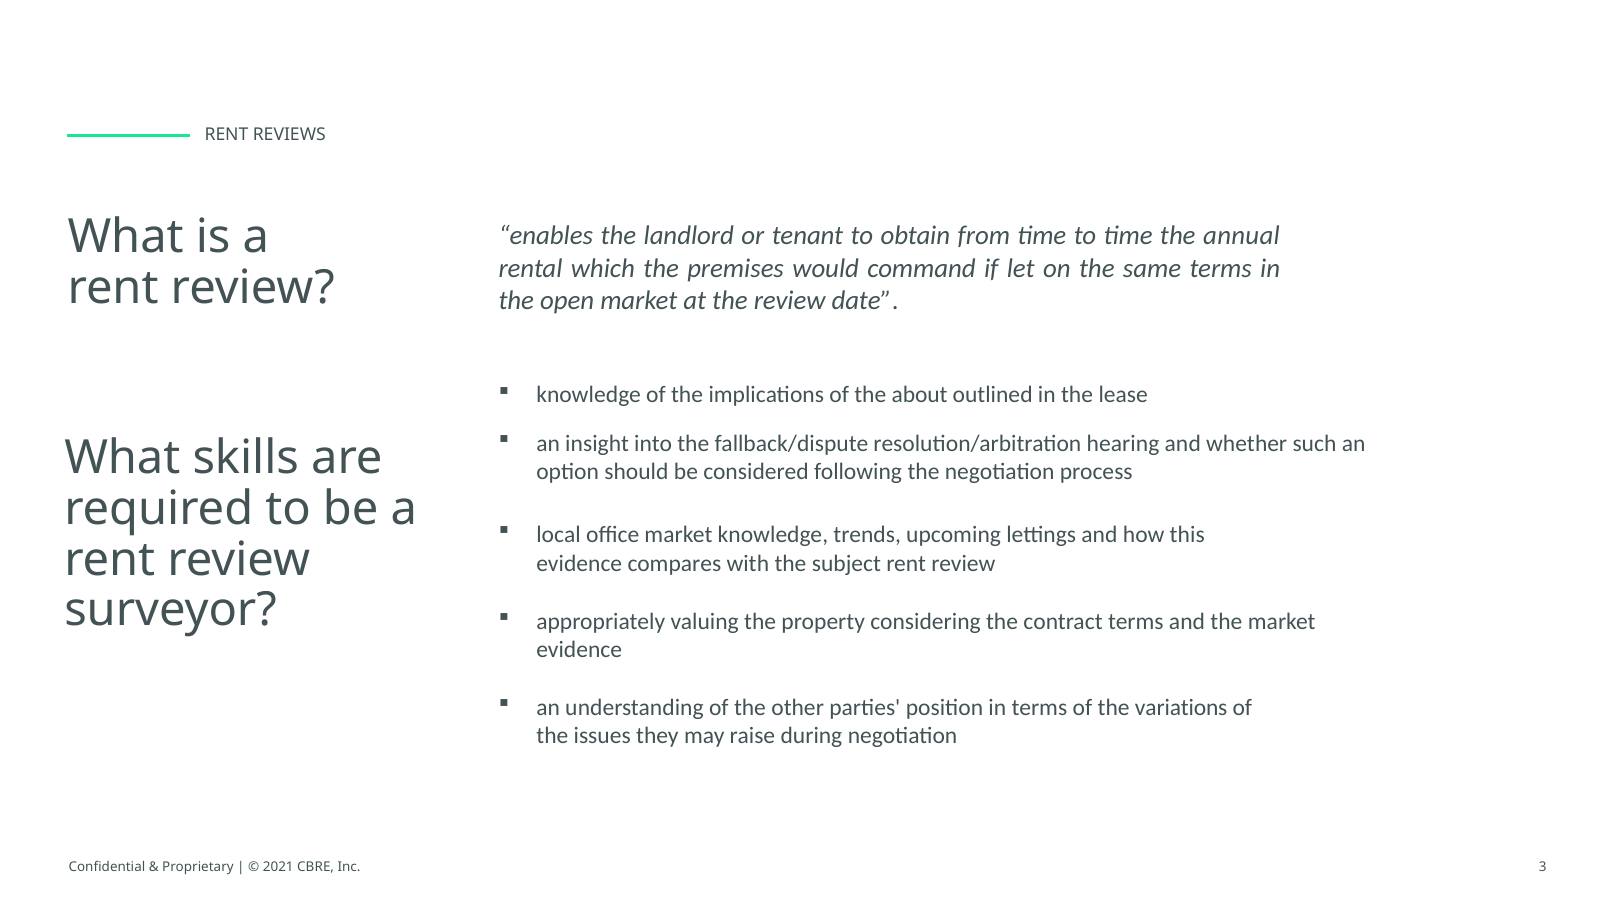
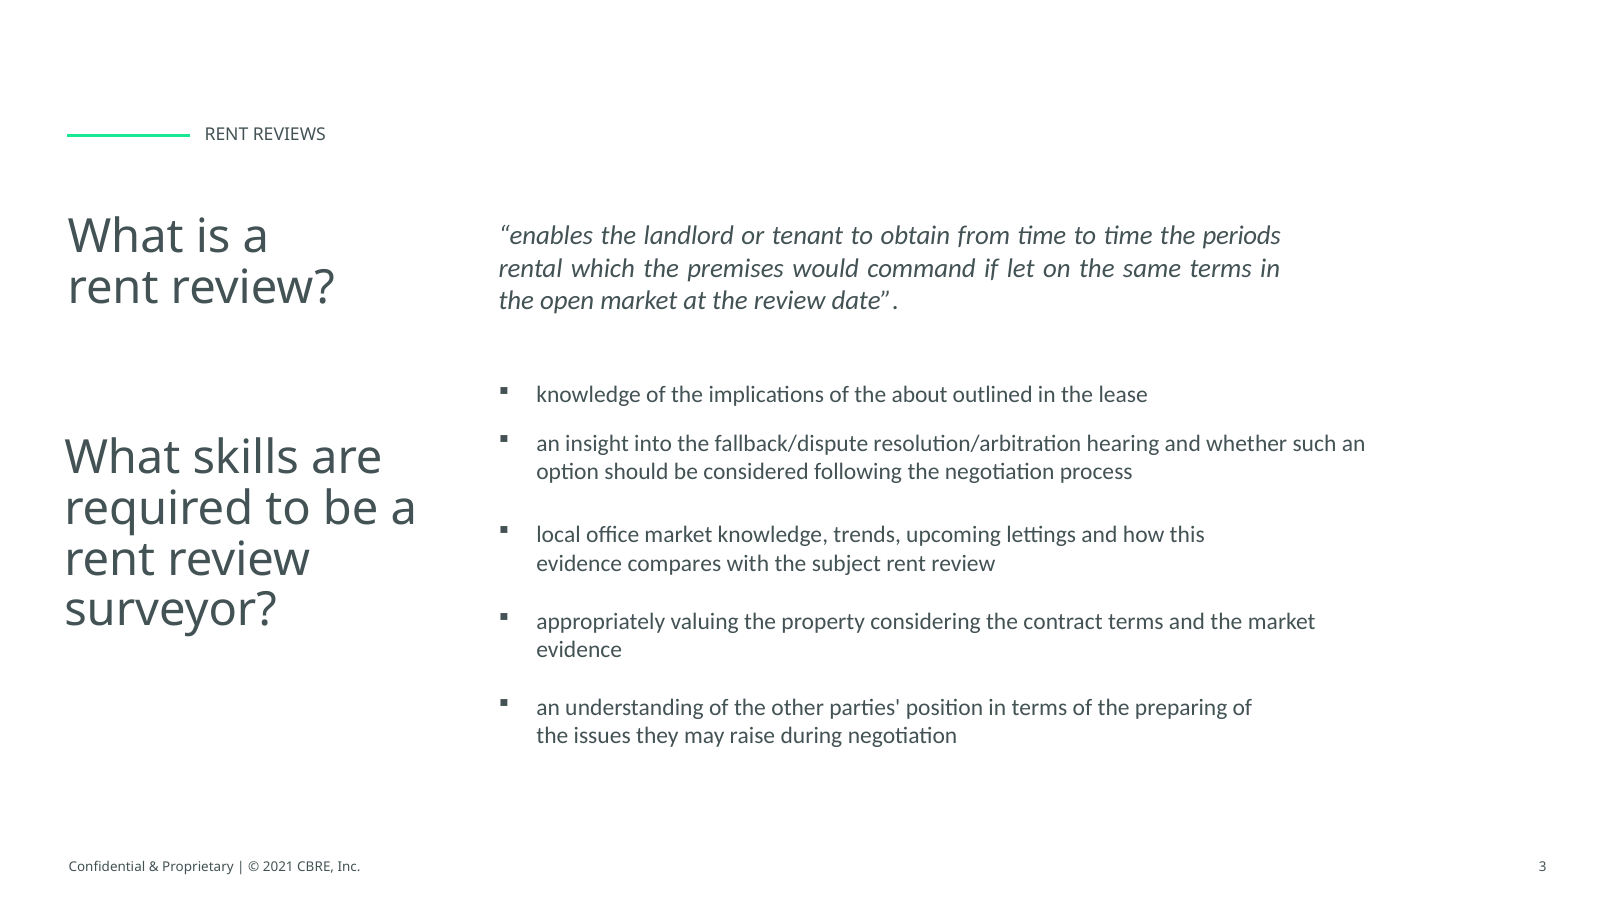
annual: annual -> periods
variations: variations -> preparing
